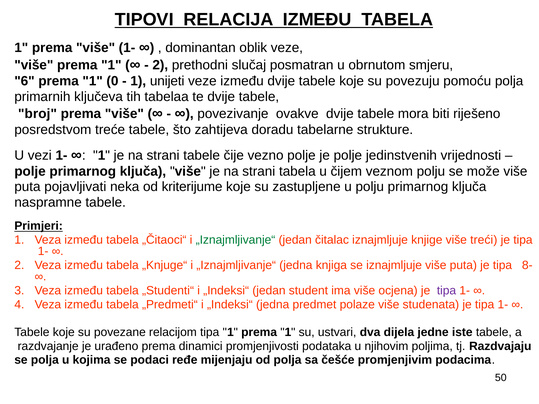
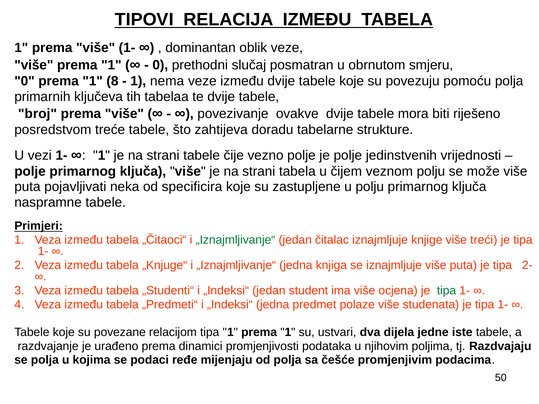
2 at (160, 65): 2 -> 0
6 at (24, 81): 6 -> 0
0: 0 -> 8
unijeti: unijeti -> nema
kriterijume: kriterijume -> specificira
8-: 8- -> 2-
tipa at (446, 291) colour: purple -> green
